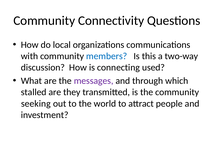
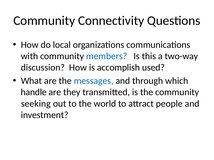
connecting: connecting -> accomplish
messages colour: purple -> blue
stalled: stalled -> handle
